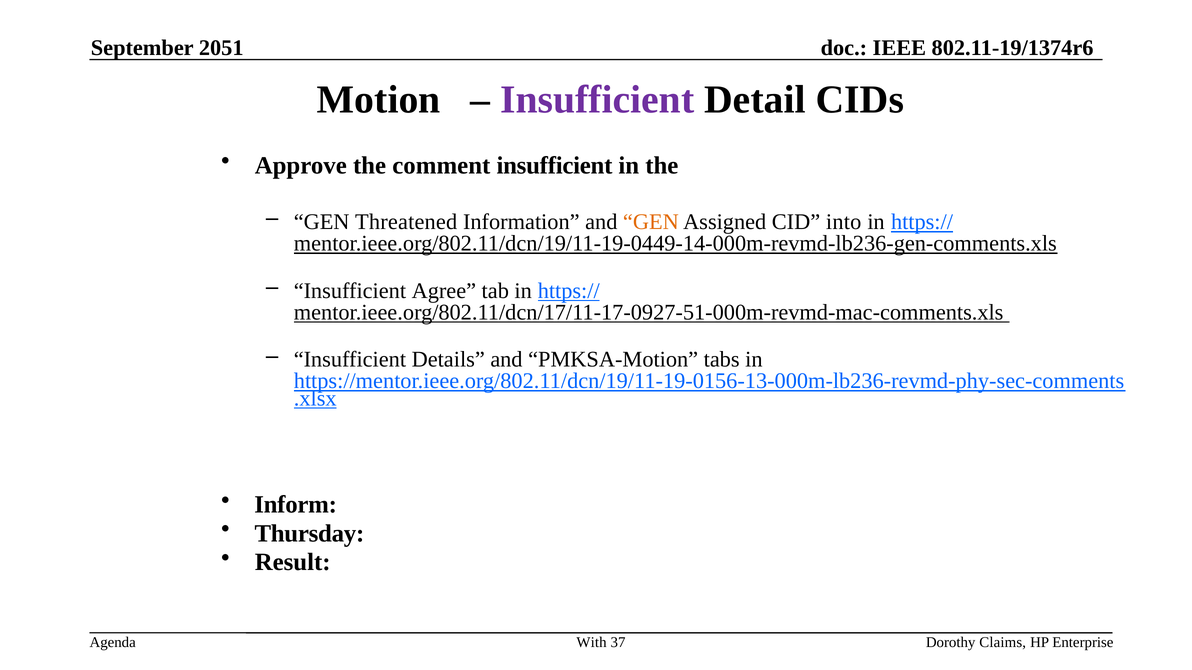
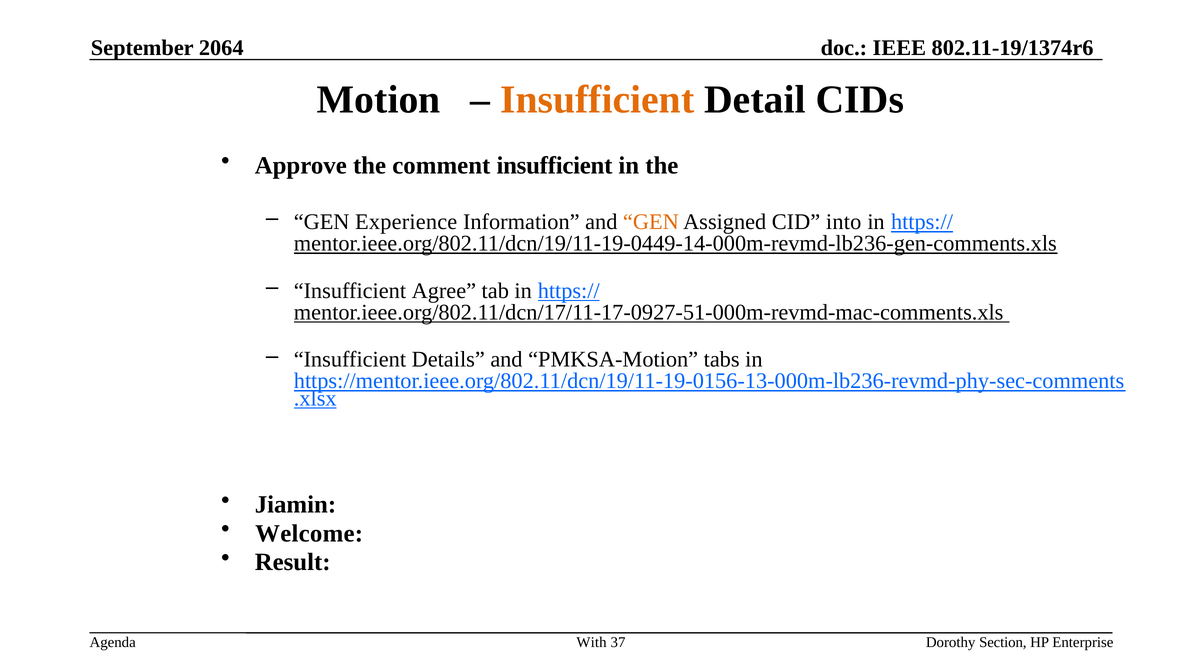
2051: 2051 -> 2064
Insufficient at (597, 100) colour: purple -> orange
Threatened: Threatened -> Experience
Inform: Inform -> Jiamin
Thursday: Thursday -> Welcome
Claims: Claims -> Section
